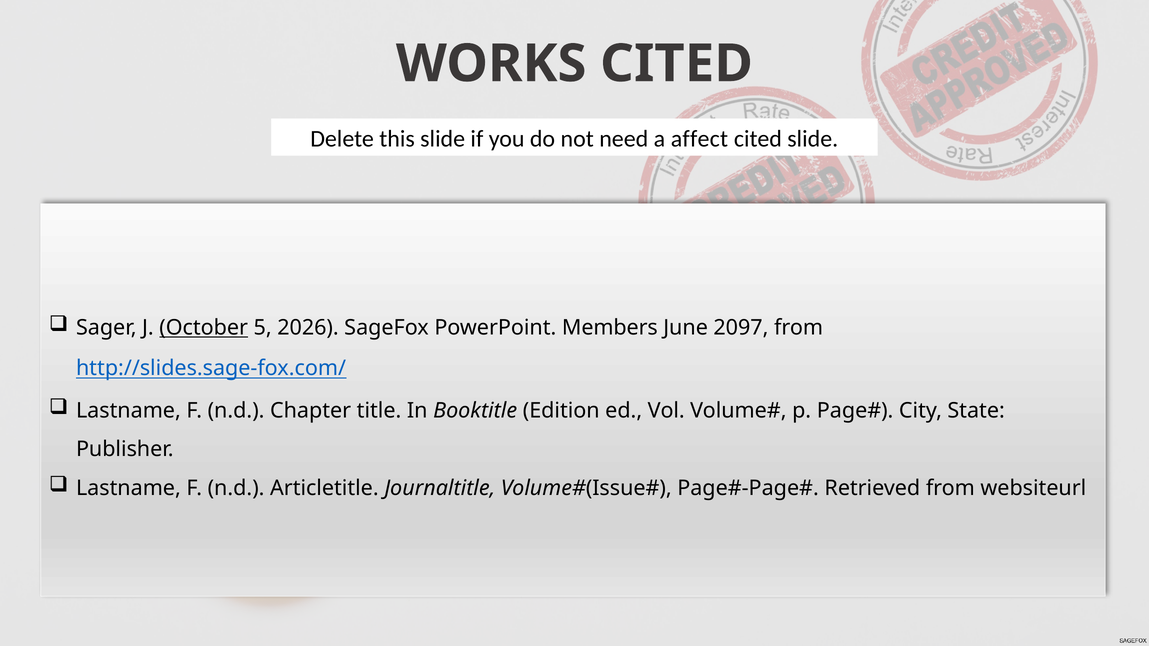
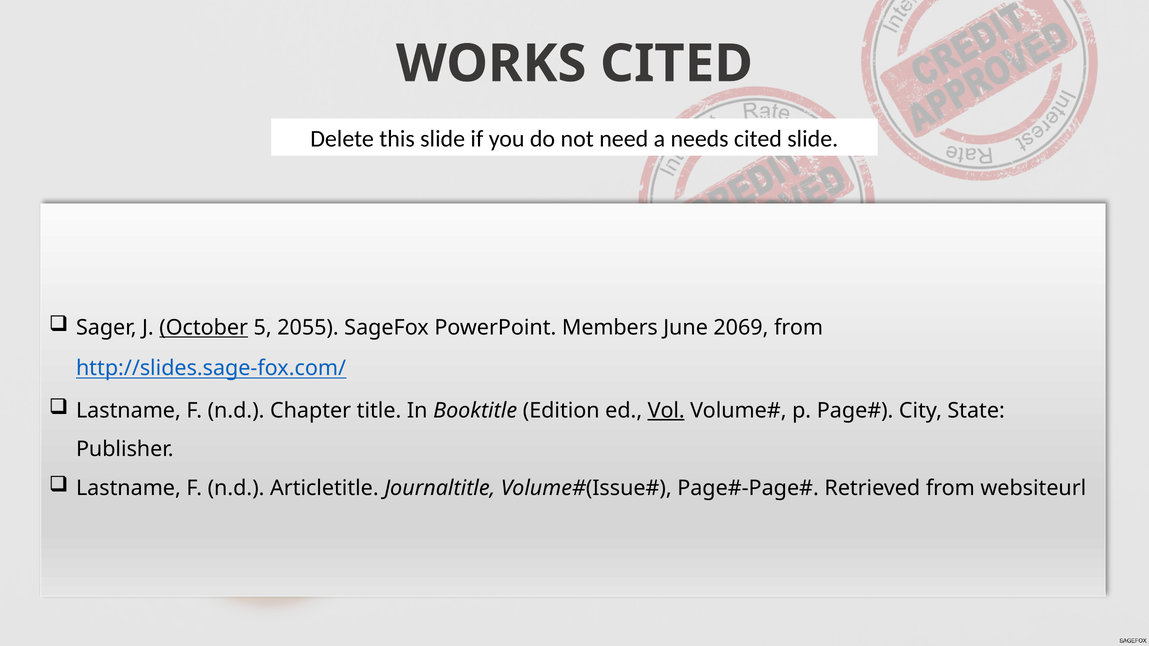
affect: affect -> needs
2026: 2026 -> 2055
2097: 2097 -> 2069
Vol underline: none -> present
